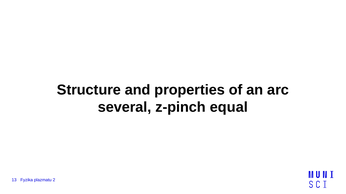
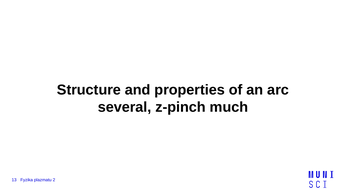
equal: equal -> much
